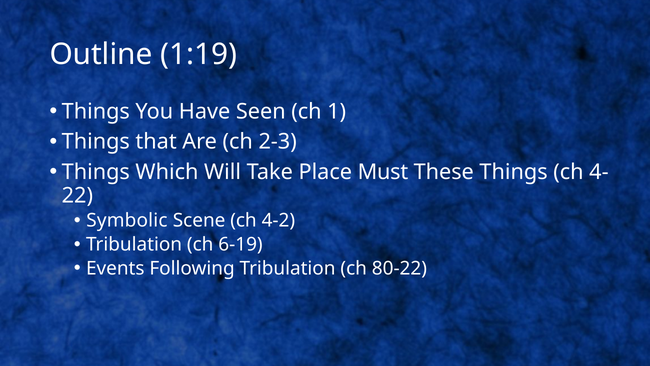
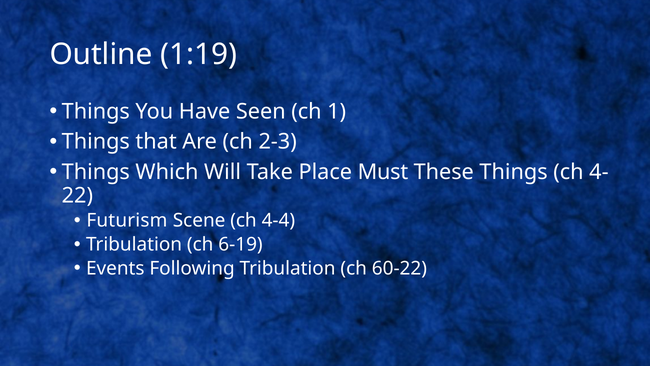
Symbolic: Symbolic -> Futurism
4-2: 4-2 -> 4-4
80-22: 80-22 -> 60-22
